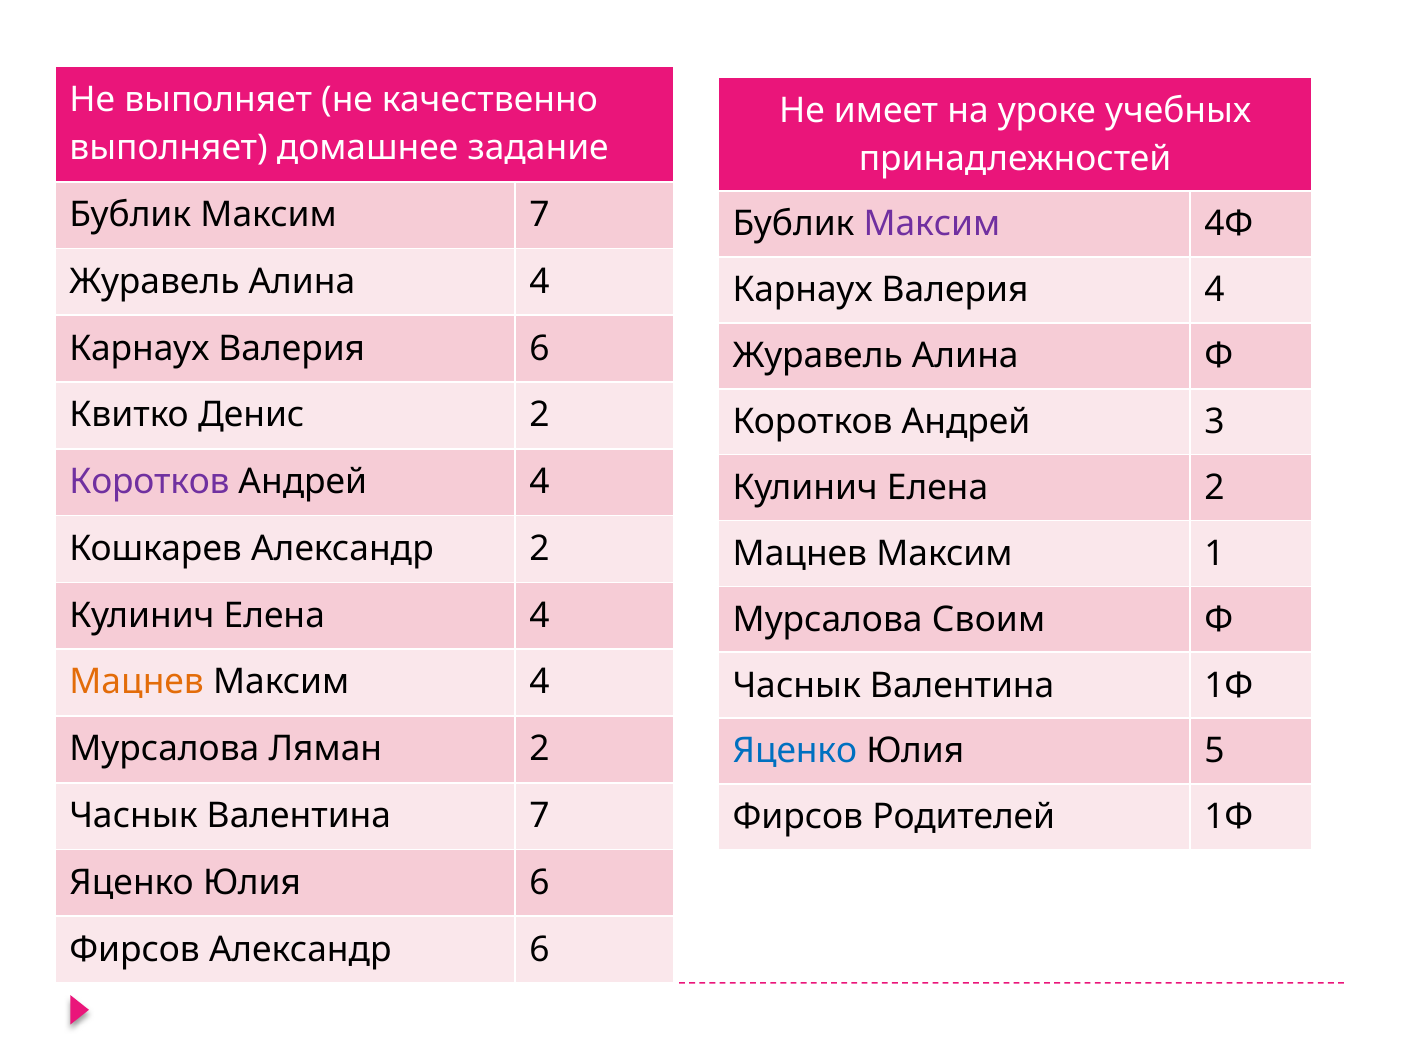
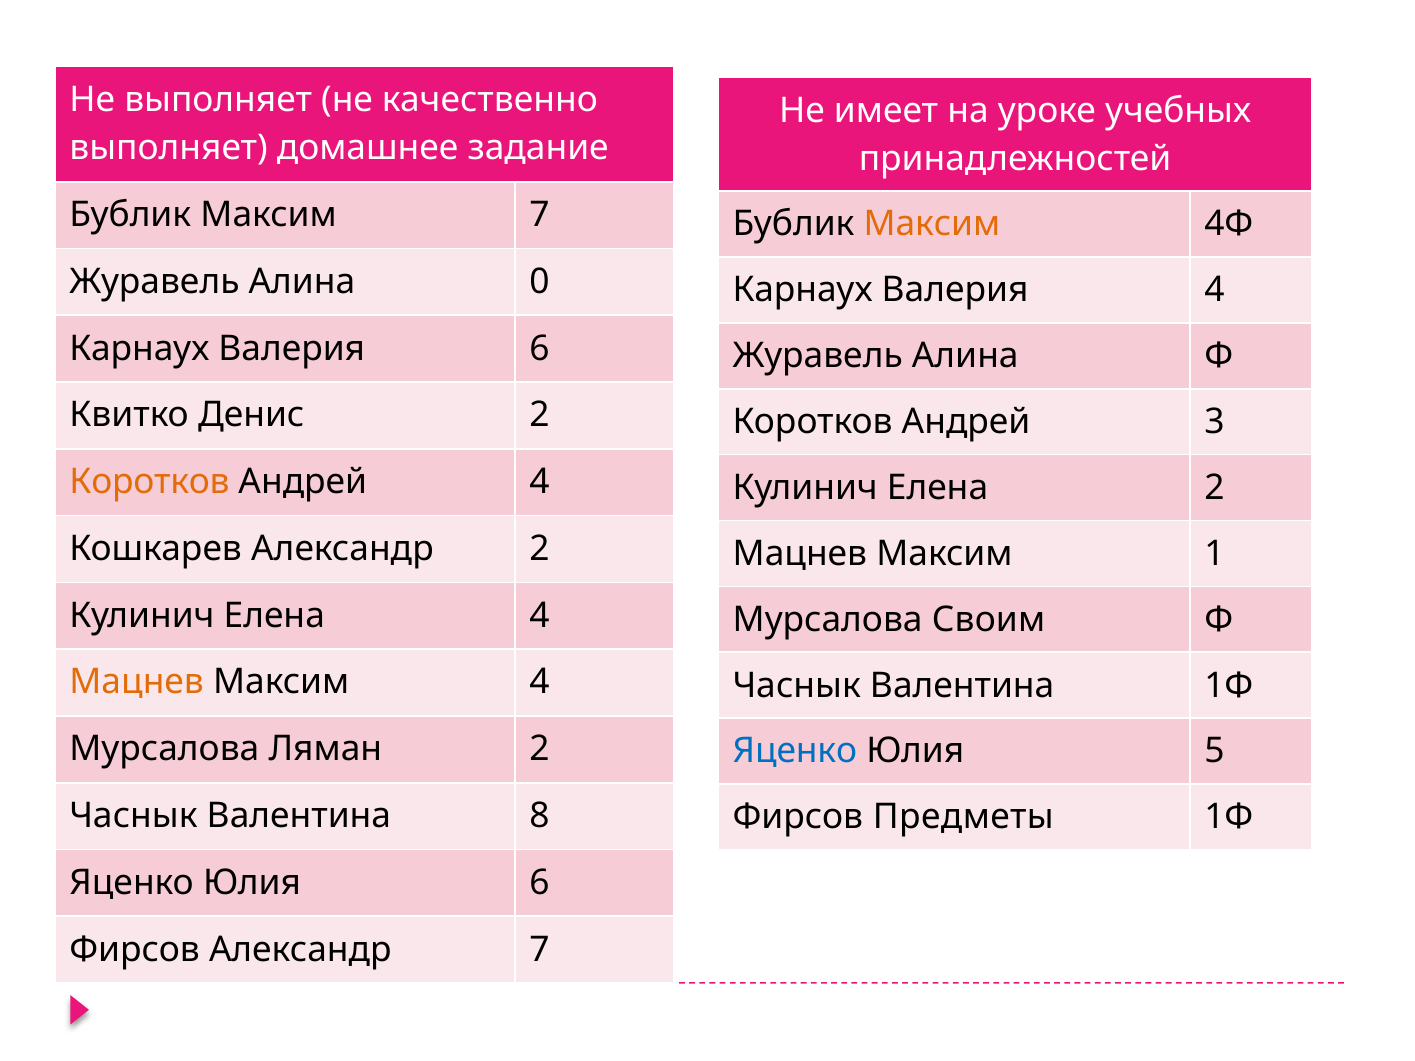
Максим at (932, 224) colour: purple -> orange
Алина 4: 4 -> 0
Коротков at (150, 482) colour: purple -> orange
Валентина 7: 7 -> 8
Родителей: Родителей -> Предметы
Александр 6: 6 -> 7
